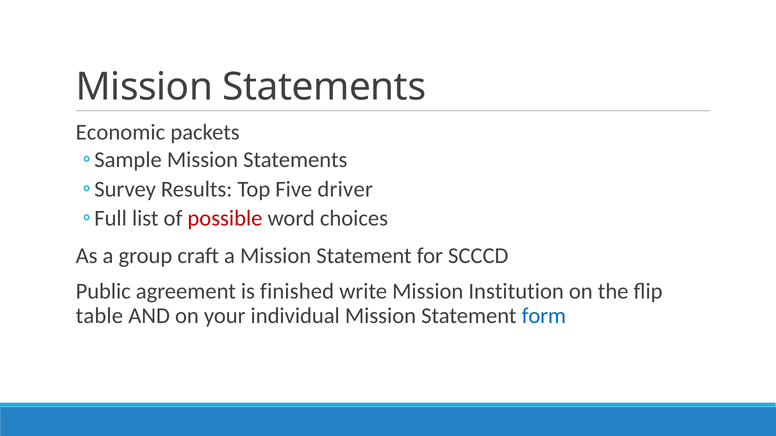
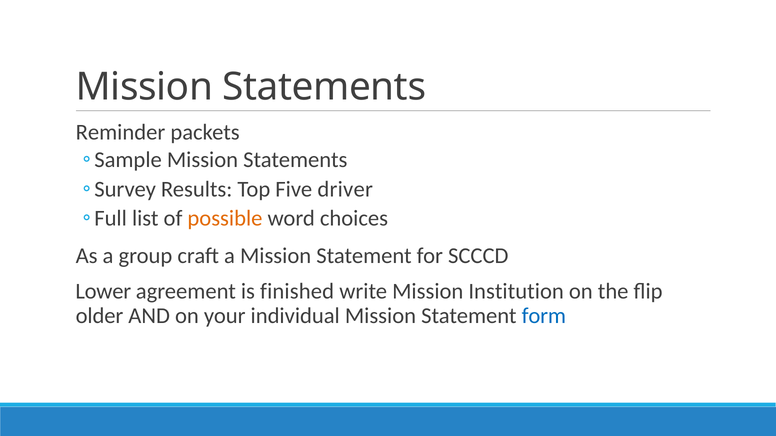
Economic: Economic -> Reminder
possible colour: red -> orange
Public: Public -> Lower
table: table -> older
